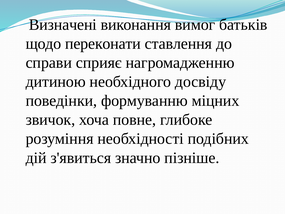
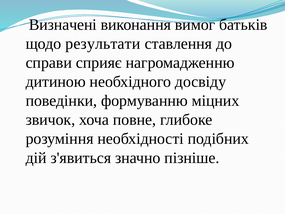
переконати: переконати -> результати
